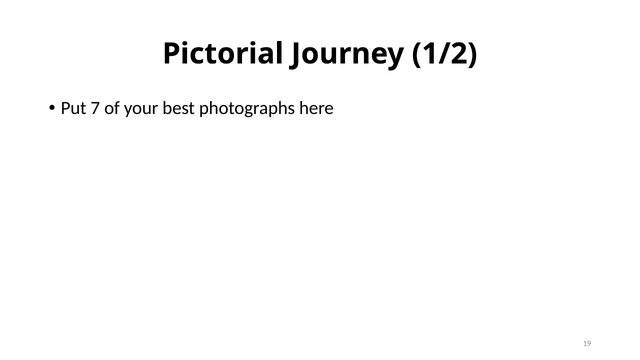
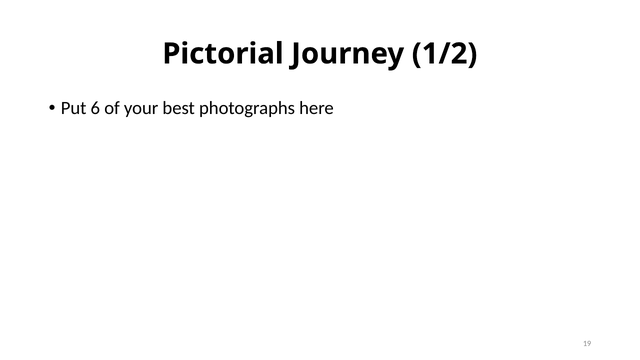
7: 7 -> 6
